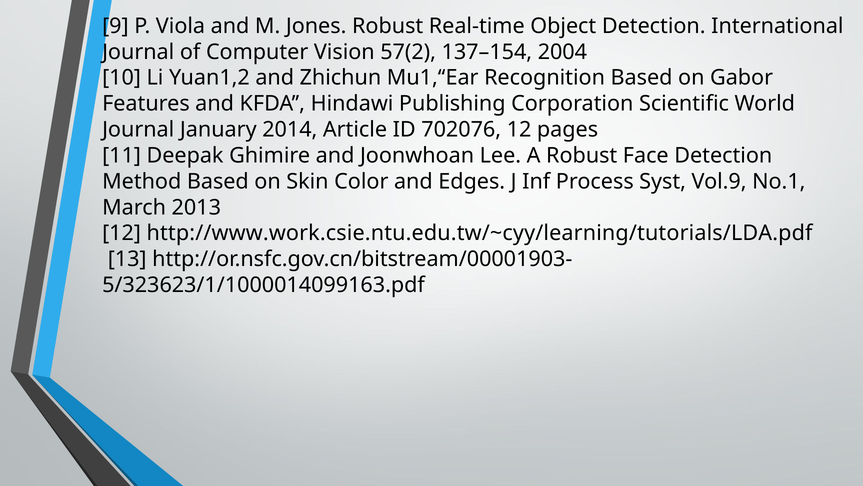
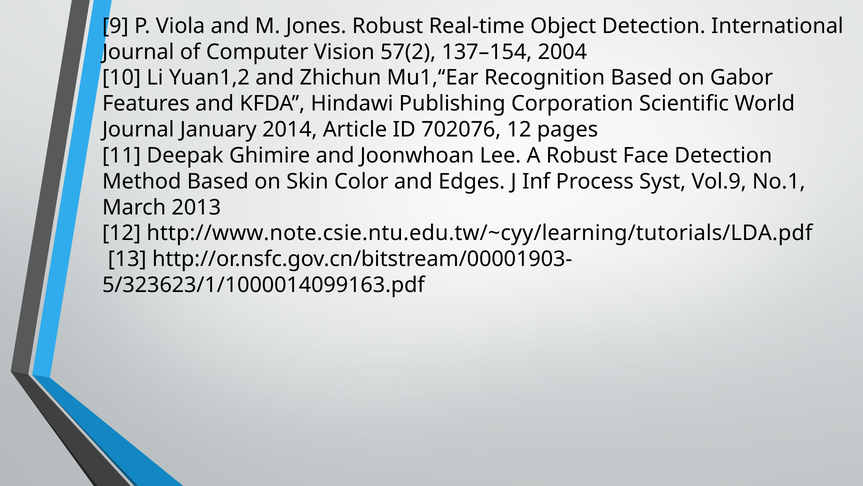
http://www.work.csie.ntu.edu.tw/~cyy/learning/tutorials/LDA.pdf: http://www.work.csie.ntu.edu.tw/~cyy/learning/tutorials/LDA.pdf -> http://www.note.csie.ntu.edu.tw/~cyy/learning/tutorials/LDA.pdf
